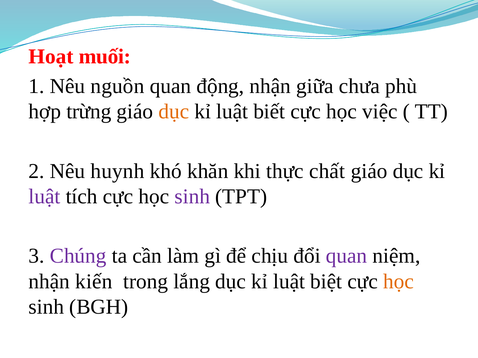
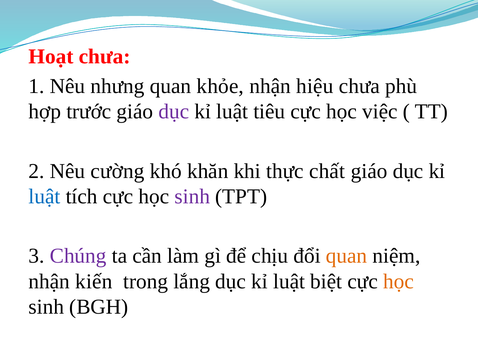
Hoạt muối: muối -> chưa
nguồn: nguồn -> nhưng
động: động -> khỏe
giữa: giữa -> hiệu
trừng: trừng -> trước
dục at (174, 112) colour: orange -> purple
biết: biết -> tiêu
huynh: huynh -> cường
luật at (45, 197) colour: purple -> blue
quan at (347, 256) colour: purple -> orange
